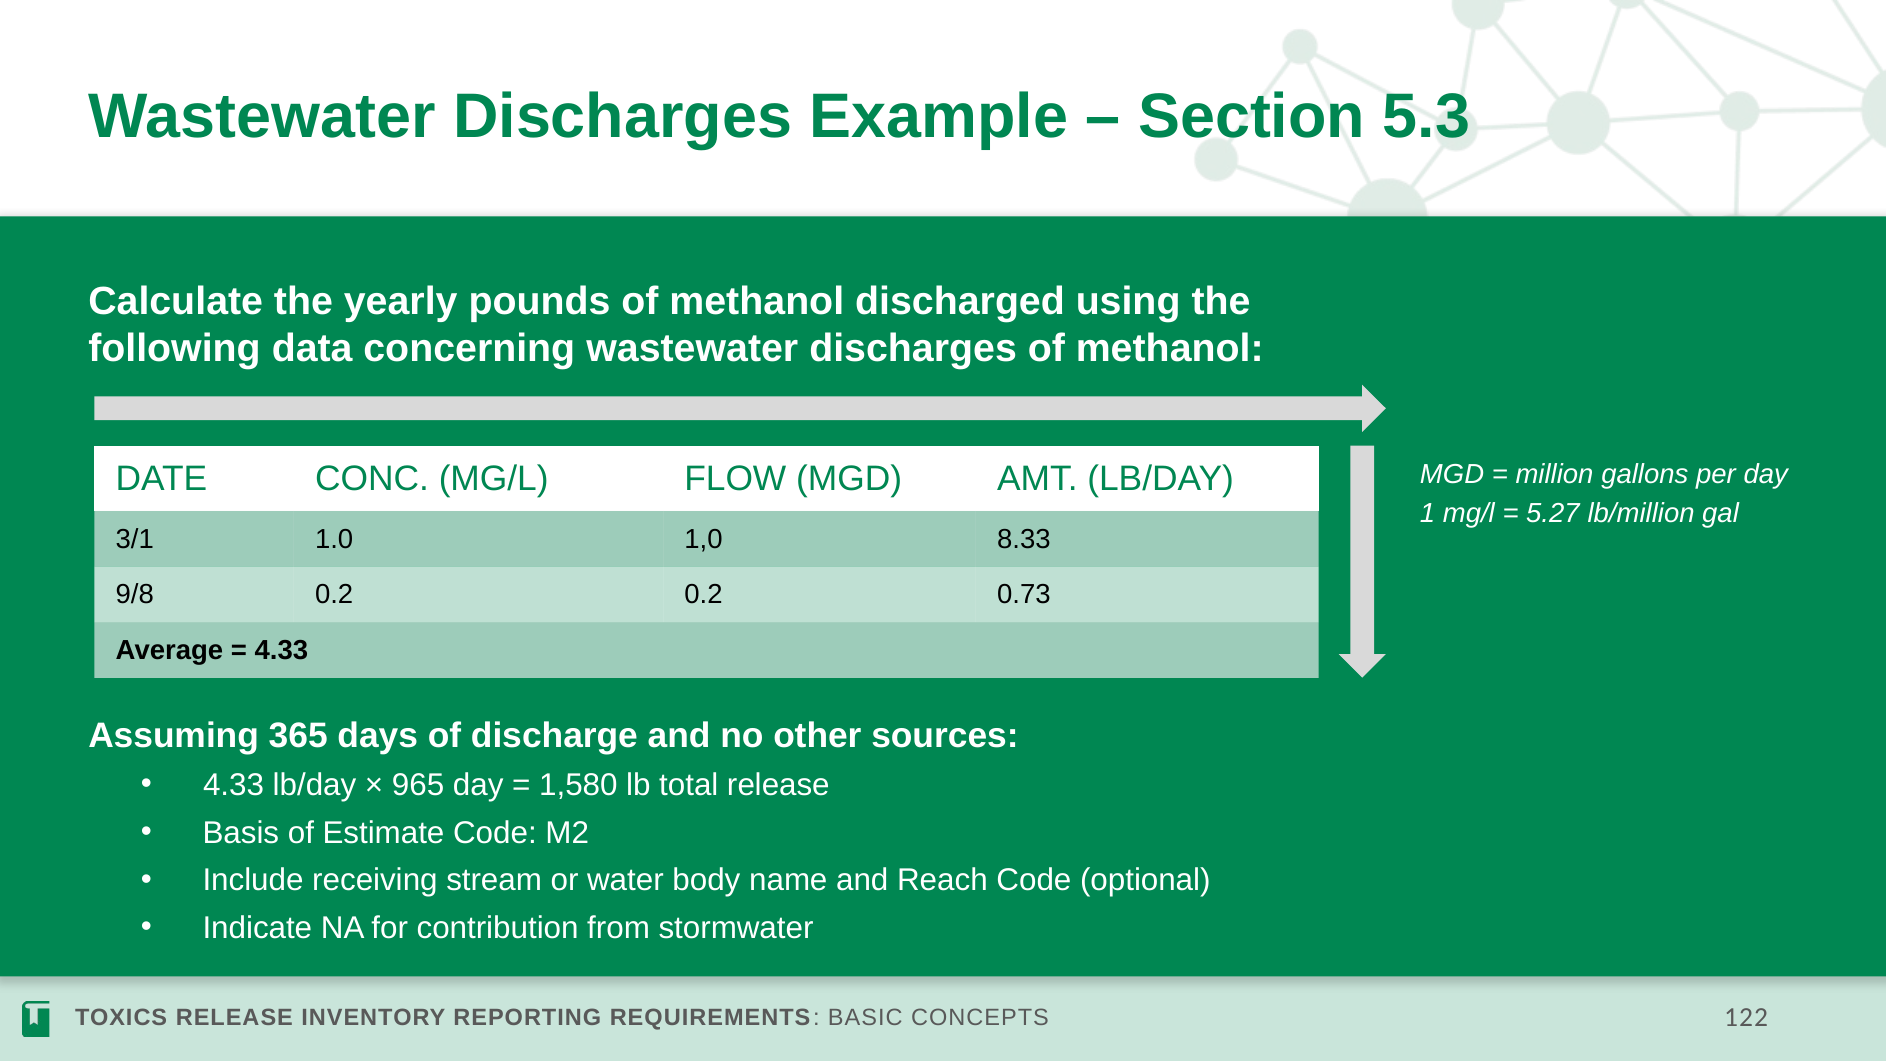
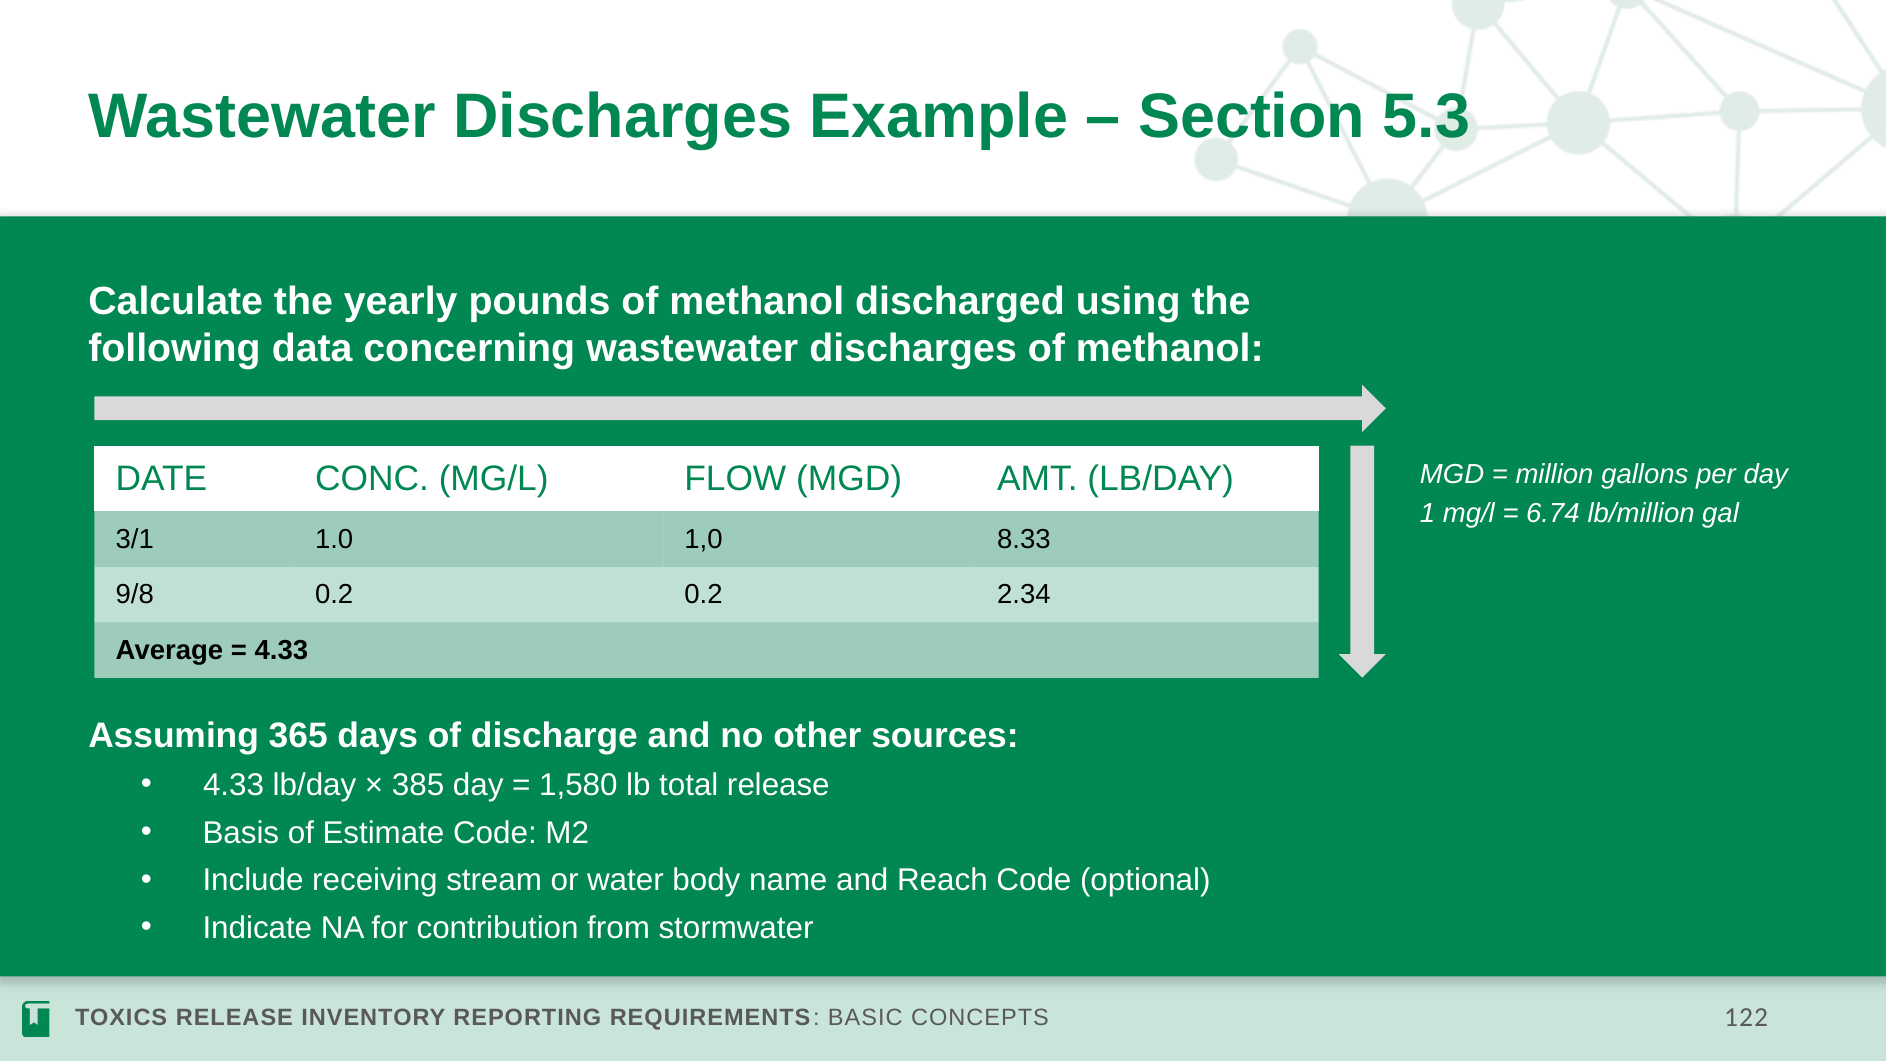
5.27: 5.27 -> 6.74
0.73: 0.73 -> 2.34
965: 965 -> 385
